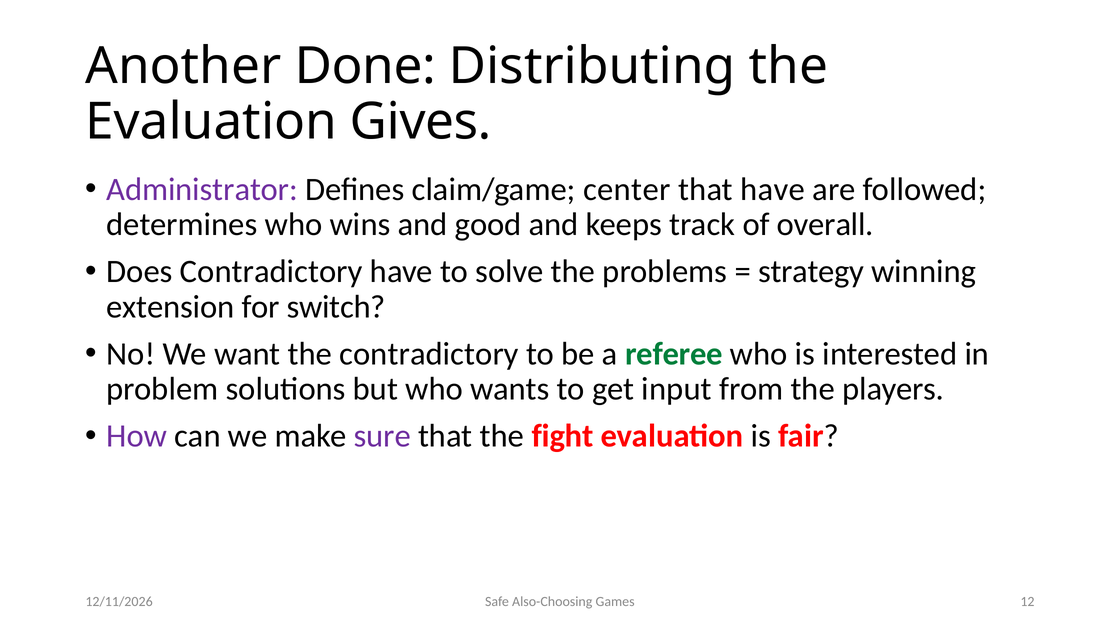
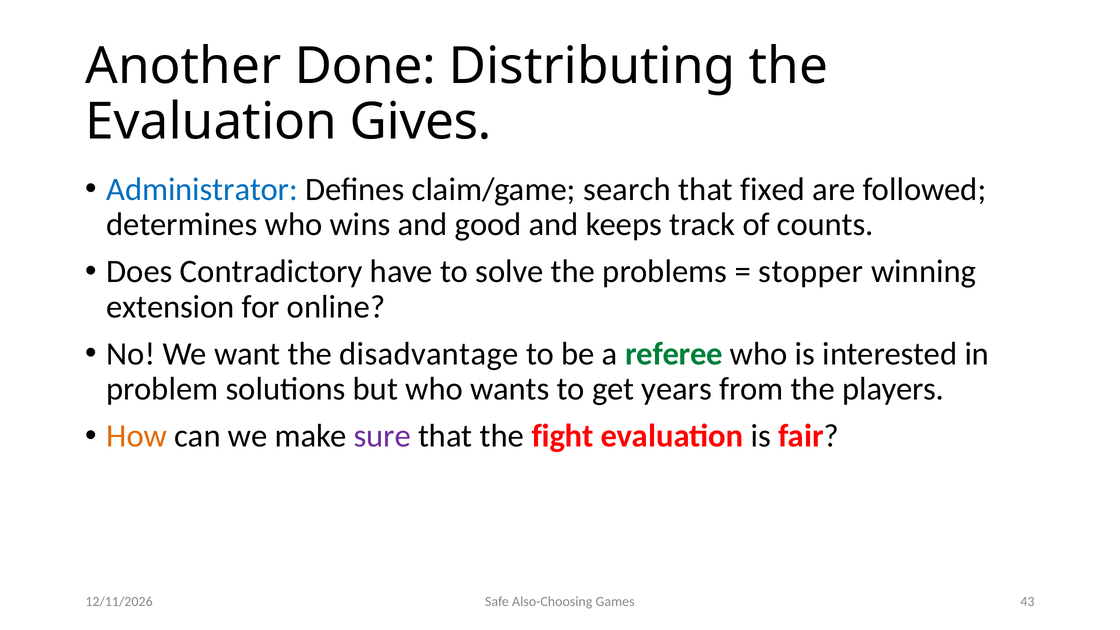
Administrator colour: purple -> blue
center: center -> search
that have: have -> fixed
overall: overall -> counts
strategy: strategy -> stopper
switch: switch -> online
the contradictory: contradictory -> disadvantage
input: input -> years
How colour: purple -> orange
12: 12 -> 43
